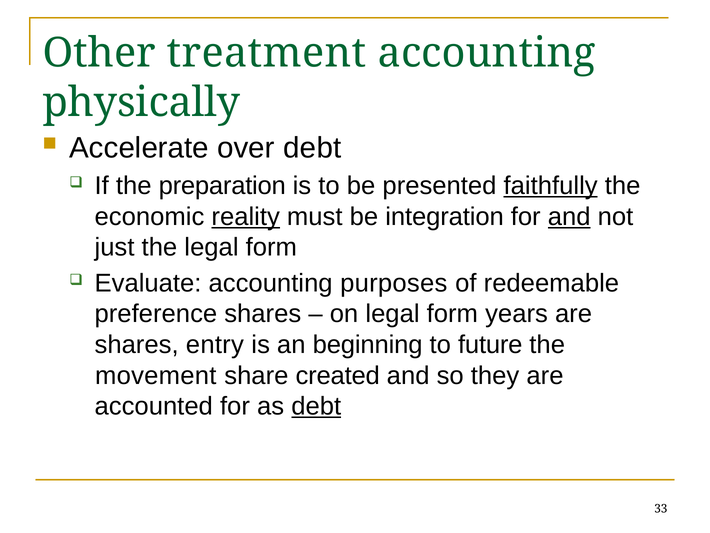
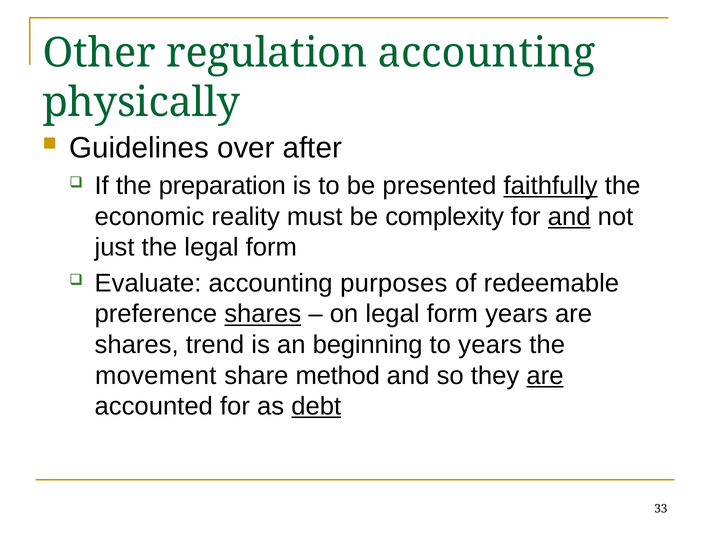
treatment: treatment -> regulation
Accelerate: Accelerate -> Guidelines
over debt: debt -> after
reality underline: present -> none
integration: integration -> complexity
shares at (263, 314) underline: none -> present
entry: entry -> trend
to future: future -> years
created: created -> method
are at (545, 375) underline: none -> present
